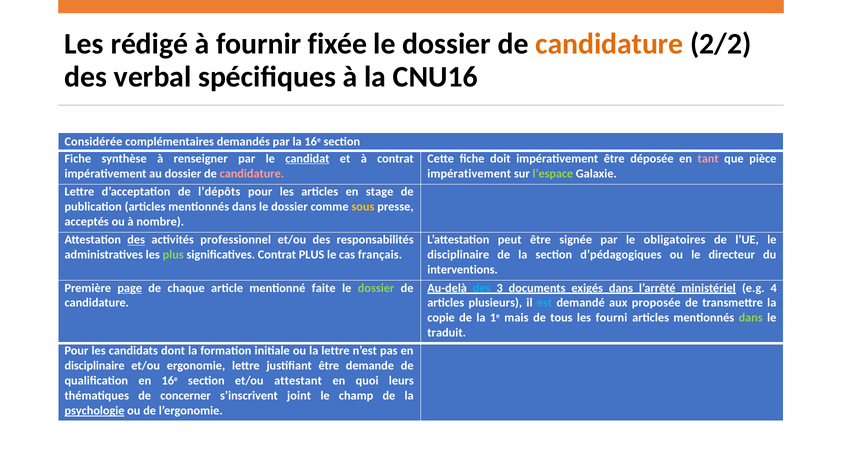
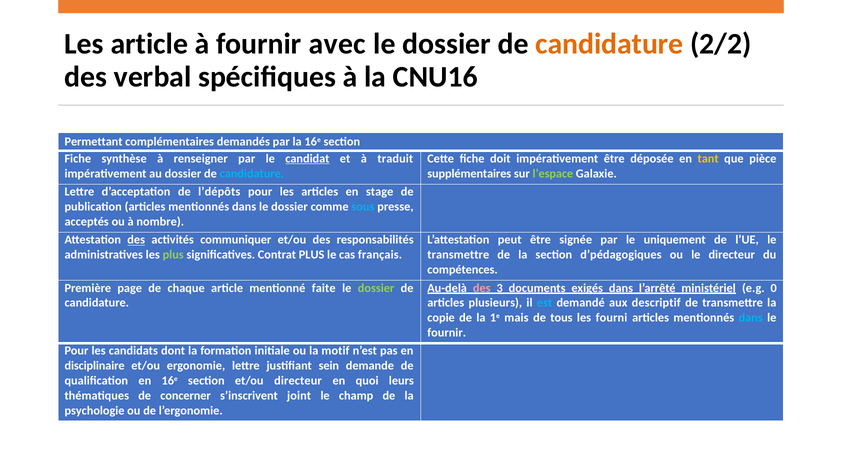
Les rédigé: rédigé -> article
fixée: fixée -> avec
Considérée: Considérée -> Permettant
à contrat: contrat -> traduit
tant colour: pink -> yellow
candidature at (252, 173) colour: pink -> light blue
impérativement at (469, 173): impérativement -> supplémentaires
sous colour: yellow -> light blue
professionnel: professionnel -> communiquer
obligatoires: obligatoires -> uniquement
disciplinaire at (458, 255): disciplinaire -> transmettre
interventions: interventions -> compétences
page underline: present -> none
des at (482, 288) colour: light blue -> pink
4: 4 -> 0
proposée: proposée -> descriptif
dans at (751, 318) colour: light green -> light blue
traduit at (447, 333): traduit -> fournir
la lettre: lettre -> motif
justifiant être: être -> sein
et/ou attestant: attestant -> directeur
psychologie underline: present -> none
